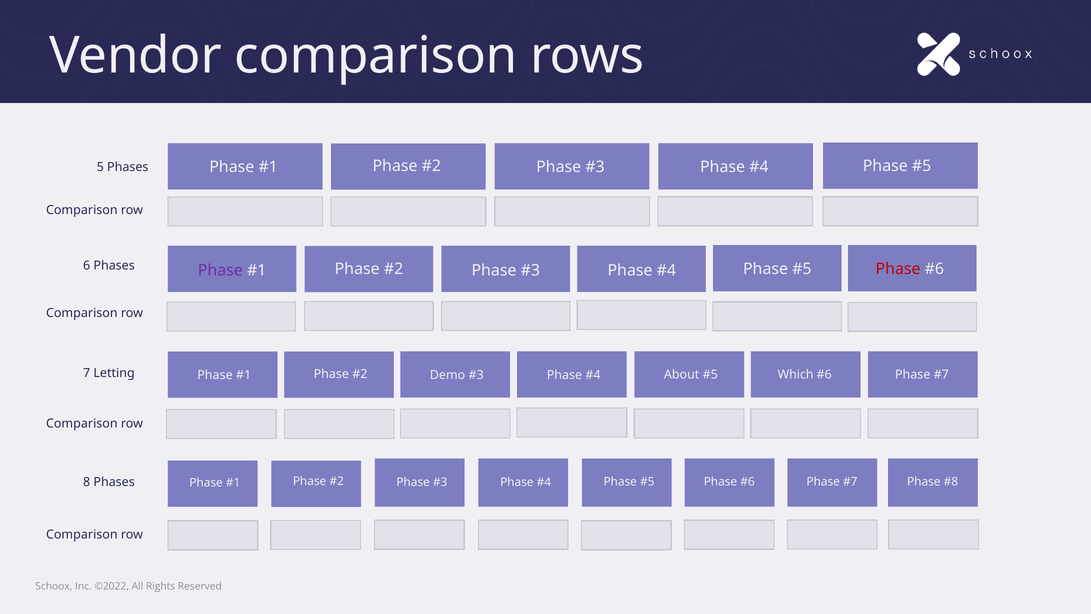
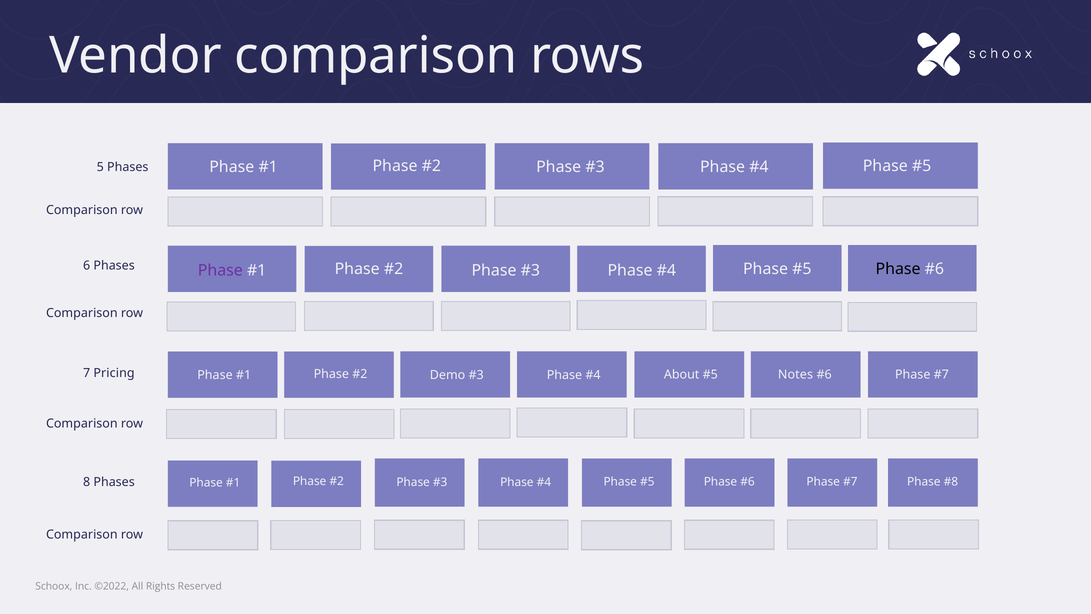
Phase at (898, 269) colour: red -> black
Letting: Letting -> Pricing
Which: Which -> Notes
